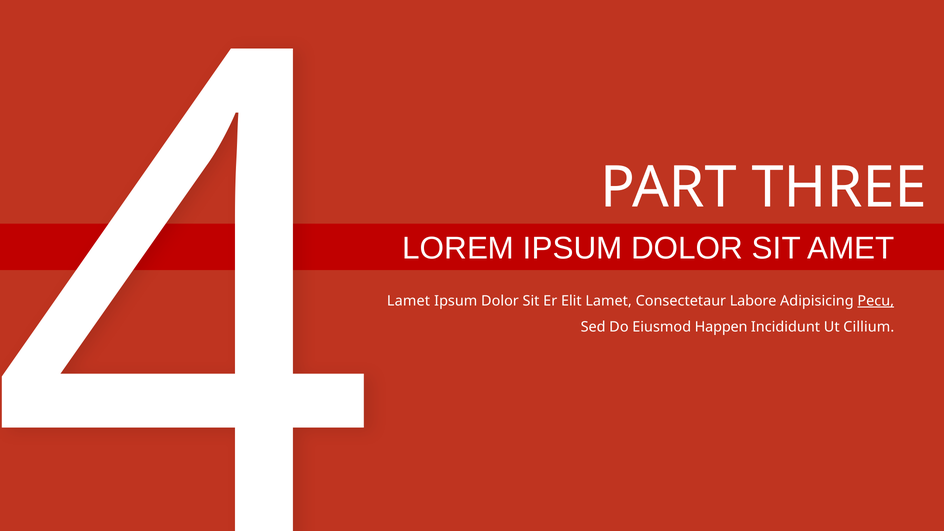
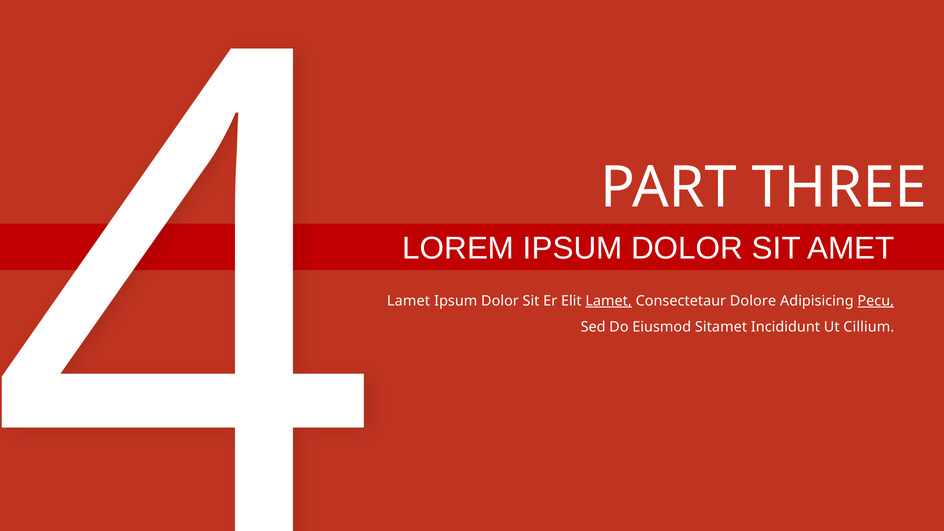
Lamet at (609, 301) underline: none -> present
Labore: Labore -> Dolore
Happen: Happen -> Sitamet
